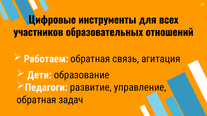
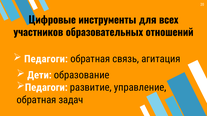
Работаем at (46, 59): Работаем -> Педагоги
